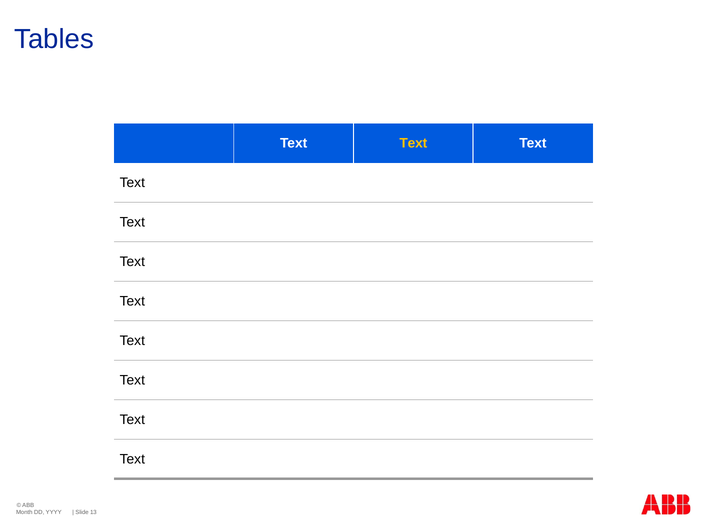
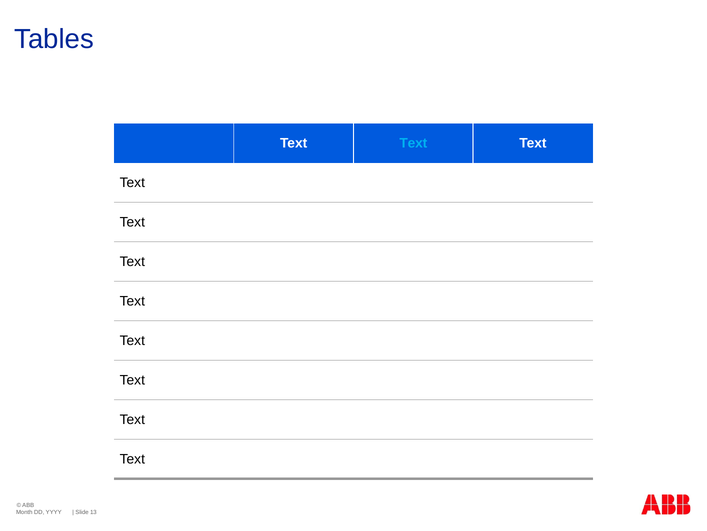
Text at (413, 143) colour: yellow -> light blue
